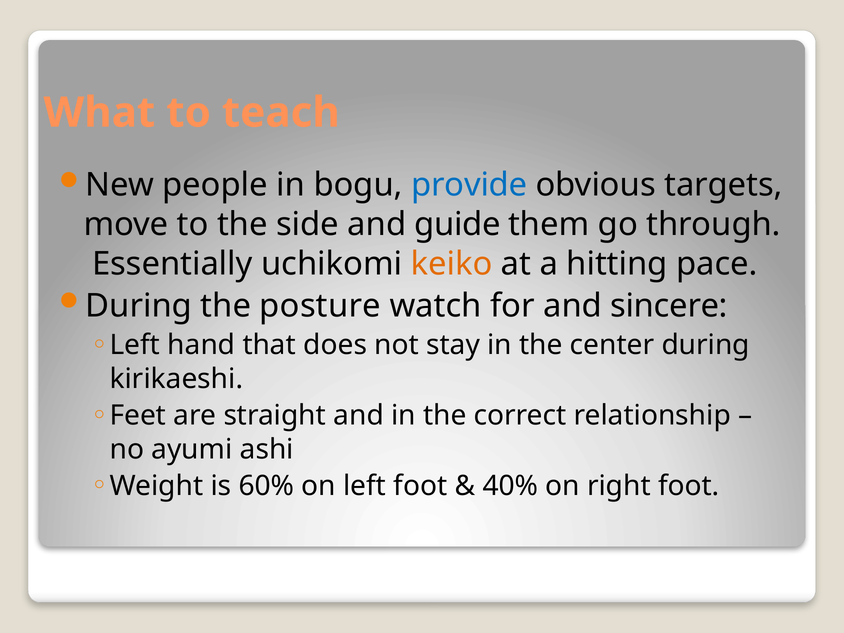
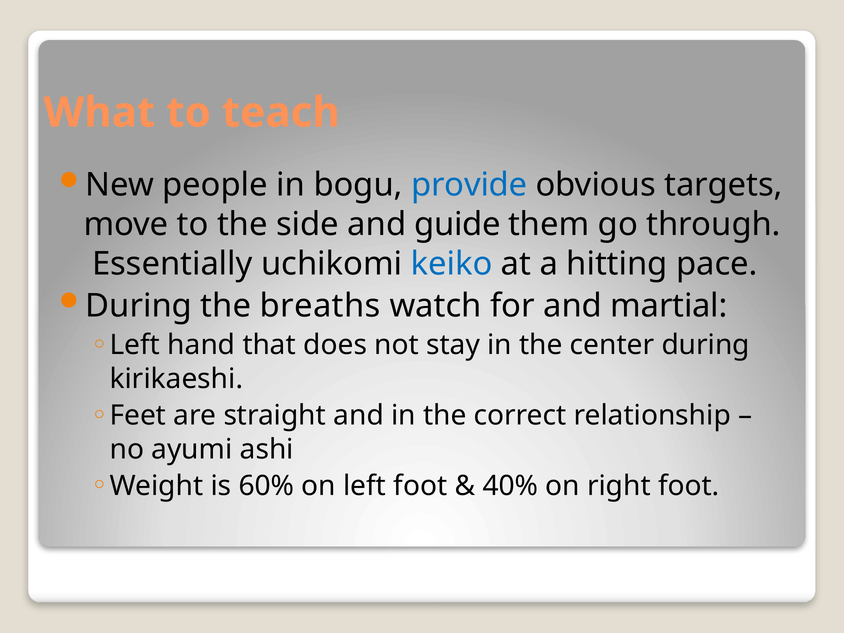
keiko colour: orange -> blue
posture: posture -> breaths
sincere: sincere -> martial
